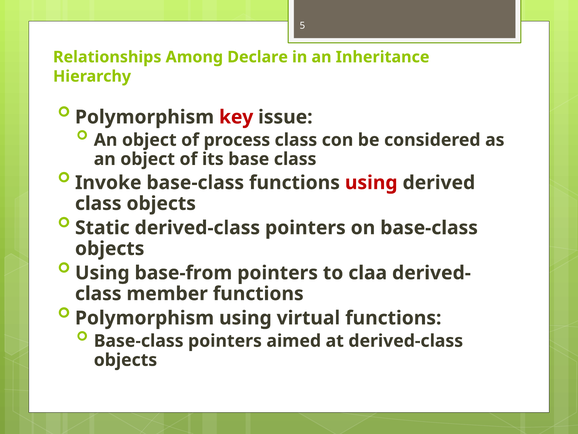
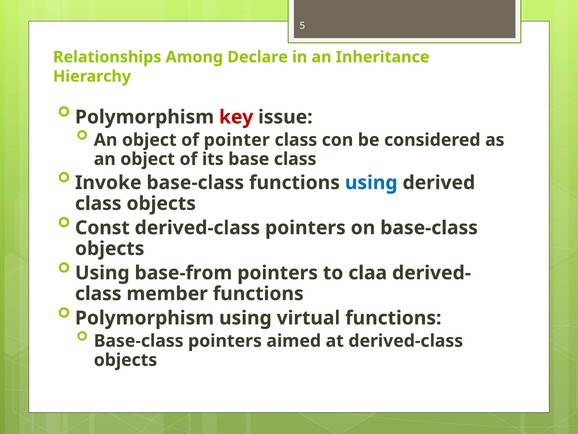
process: process -> pointer
using at (371, 183) colour: red -> blue
Static: Static -> Const
